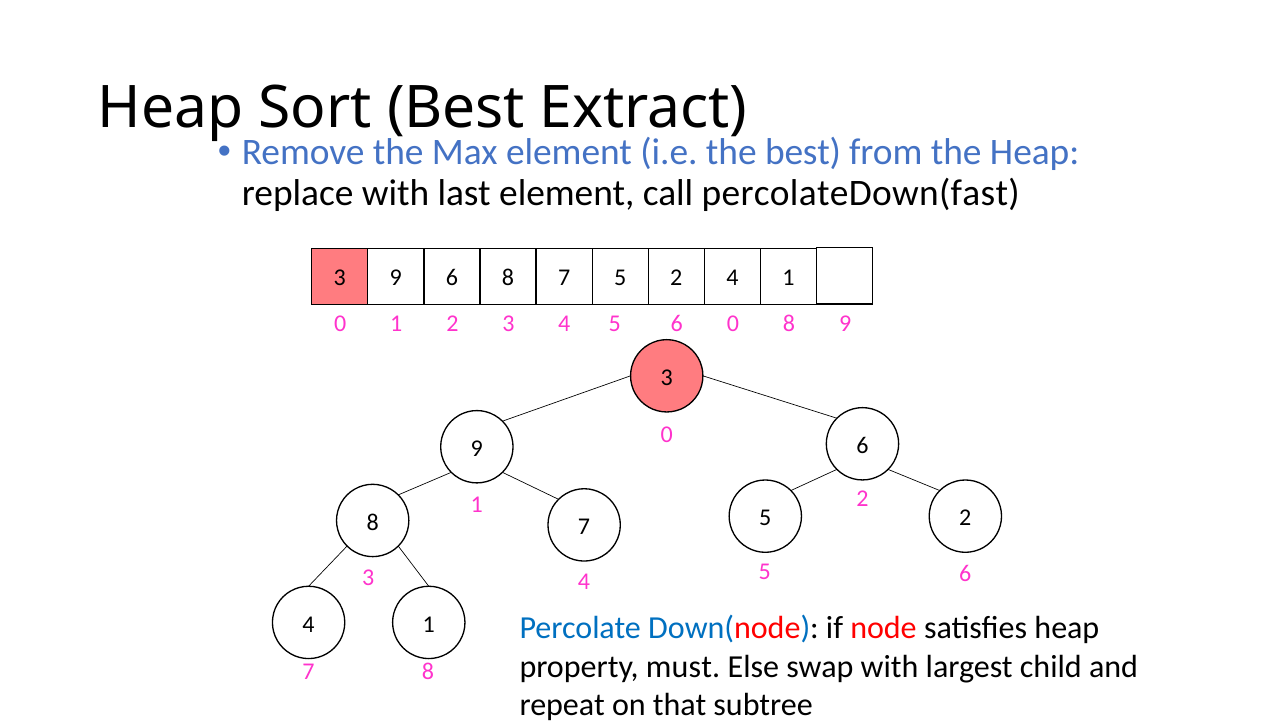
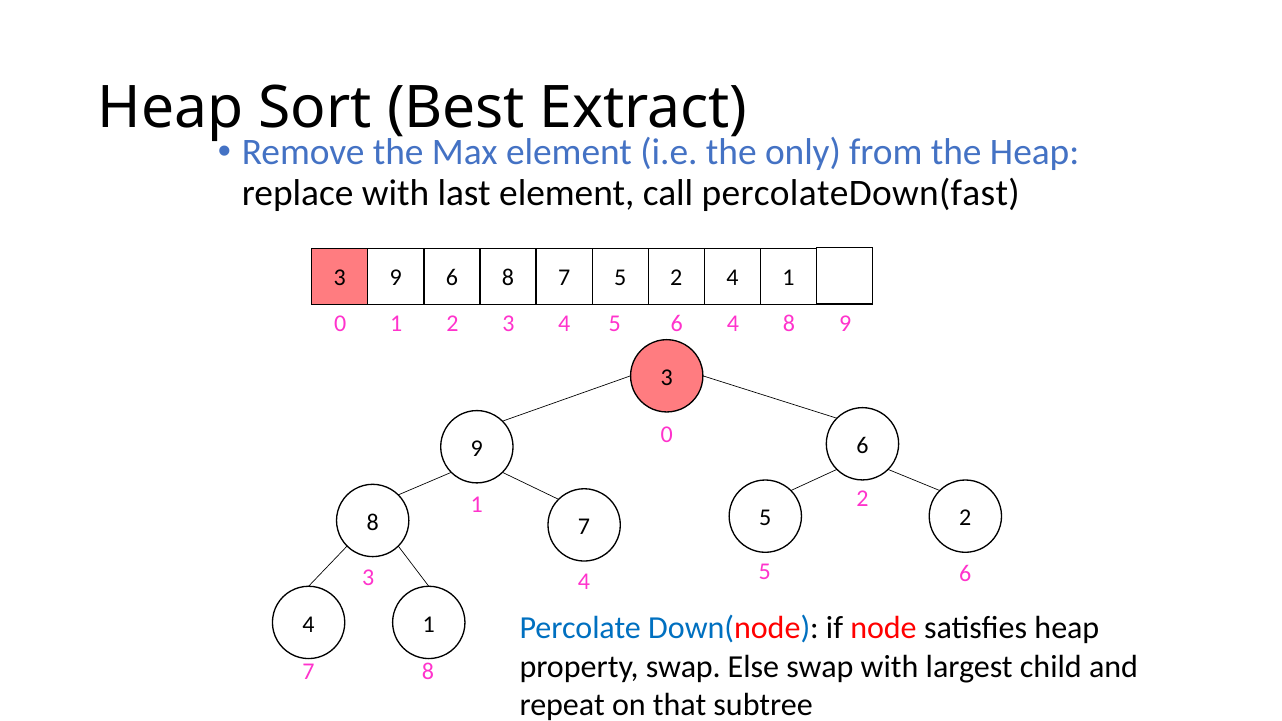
the best: best -> only
6 0: 0 -> 4
property must: must -> swap
